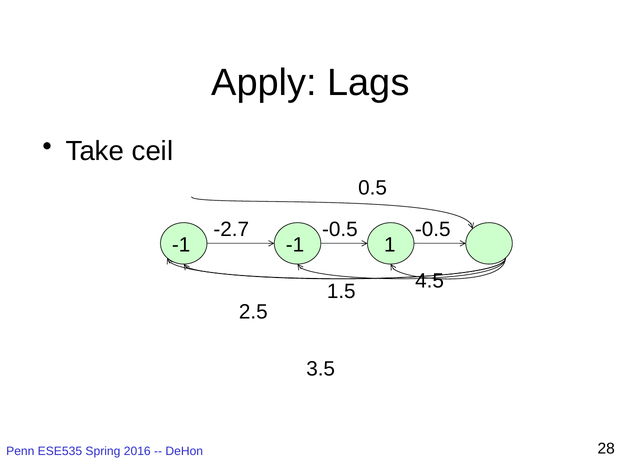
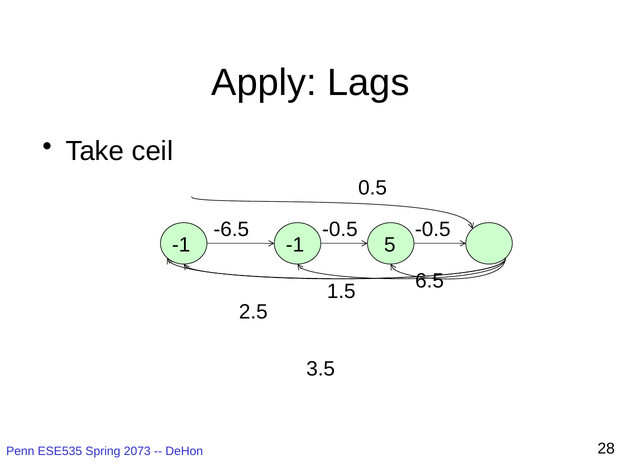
-2.7: -2.7 -> -6.5
1: 1 -> 5
4.5: 4.5 -> 6.5
2016: 2016 -> 2073
